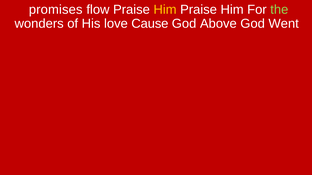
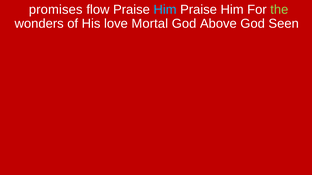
Him at (165, 10) colour: yellow -> light blue
Cause: Cause -> Mortal
Went: Went -> Seen
